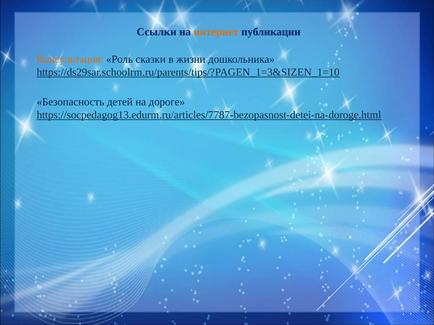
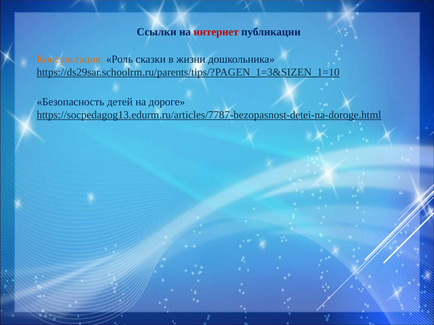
интернет colour: orange -> red
